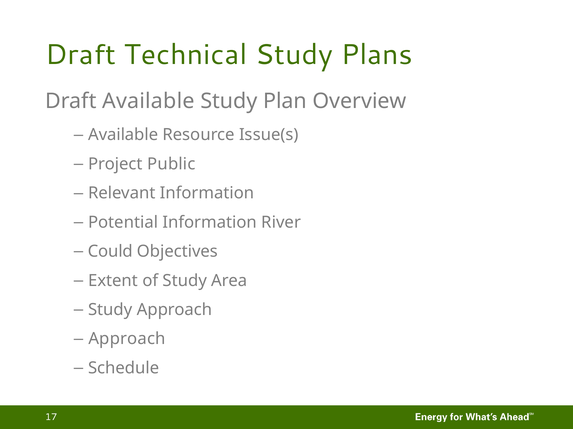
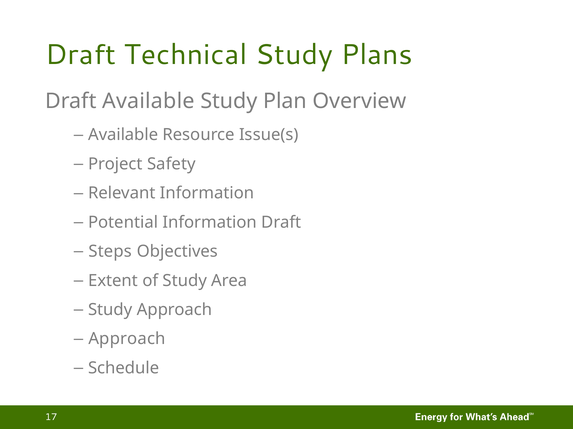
Public: Public -> Safety
Information River: River -> Draft
Could: Could -> Steps
